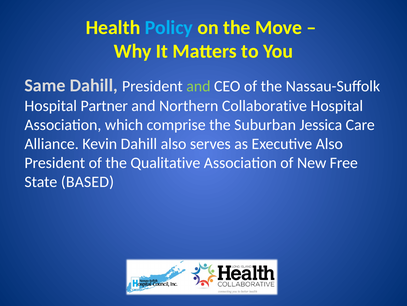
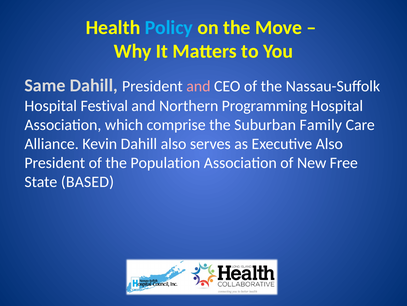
and at (198, 86) colour: light green -> pink
Partner: Partner -> Festival
Collaborative: Collaborative -> Programming
Jessica: Jessica -> Family
Qualitative: Qualitative -> Population
